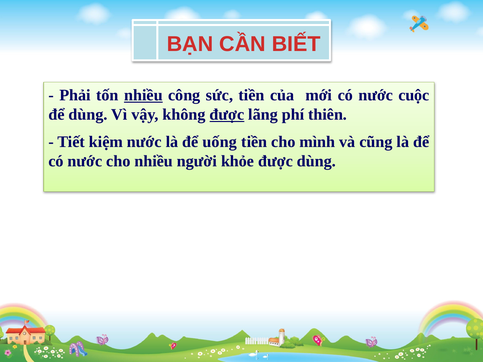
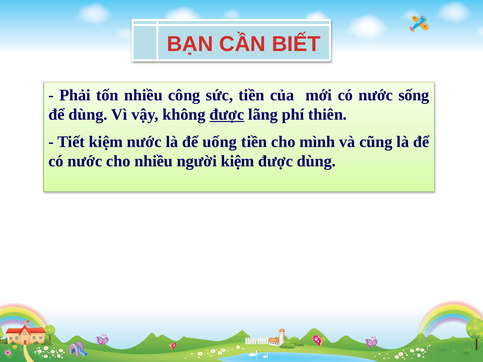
nhiều at (143, 95) underline: present -> none
cuộc: cuộc -> sống
người khỏe: khỏe -> kiệm
